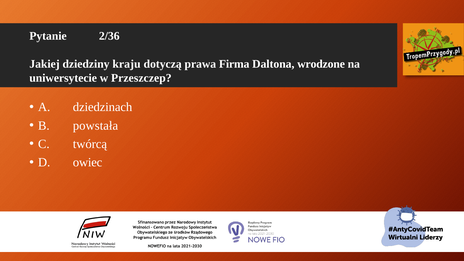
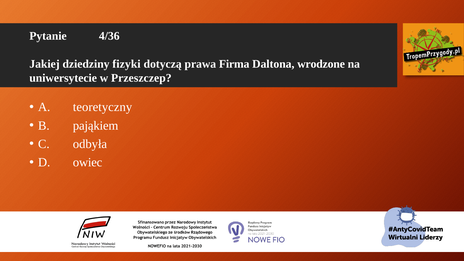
2/36: 2/36 -> 4/36
kraju: kraju -> fizyki
dziedzinach: dziedzinach -> teoretyczny
powstała: powstała -> pająkiem
twórcą: twórcą -> odbyła
